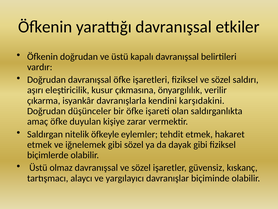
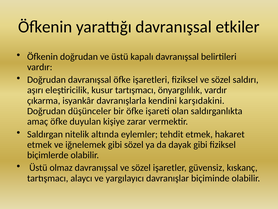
kusur çıkmasına: çıkmasına -> tartışmacı
önyargılılık verilir: verilir -> vardır
öfkeyle: öfkeyle -> altında
